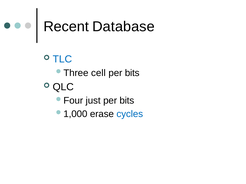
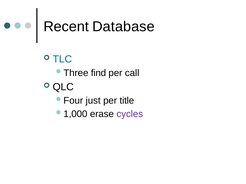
cell: cell -> find
bits at (132, 73): bits -> call
bits at (127, 101): bits -> title
cycles colour: blue -> purple
